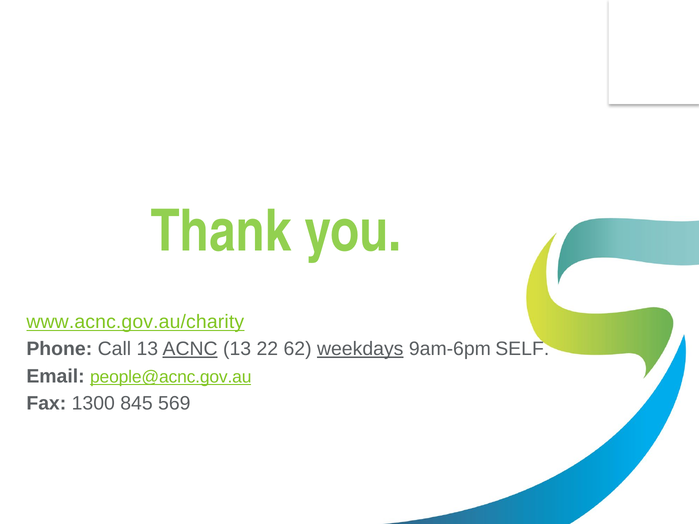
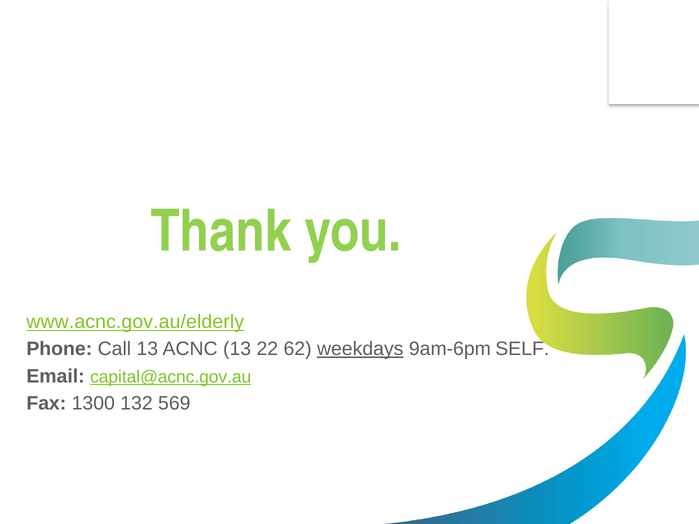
www.acnc.gov.au/charity: www.acnc.gov.au/charity -> www.acnc.gov.au/elderly
ACNC underline: present -> none
people@acnc.gov.au: people@acnc.gov.au -> capital@acnc.gov.au
845: 845 -> 132
